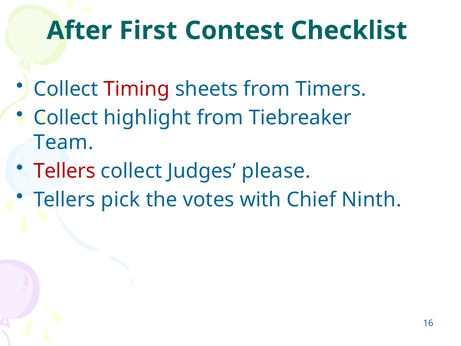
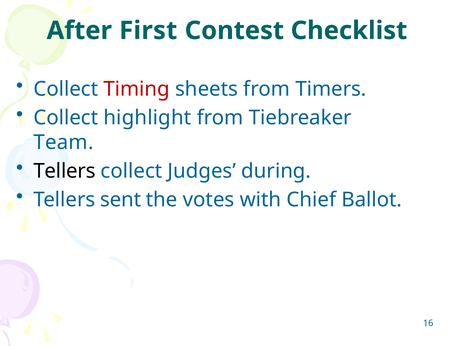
Tellers at (64, 171) colour: red -> black
please: please -> during
pick: pick -> sent
Ninth: Ninth -> Ballot
